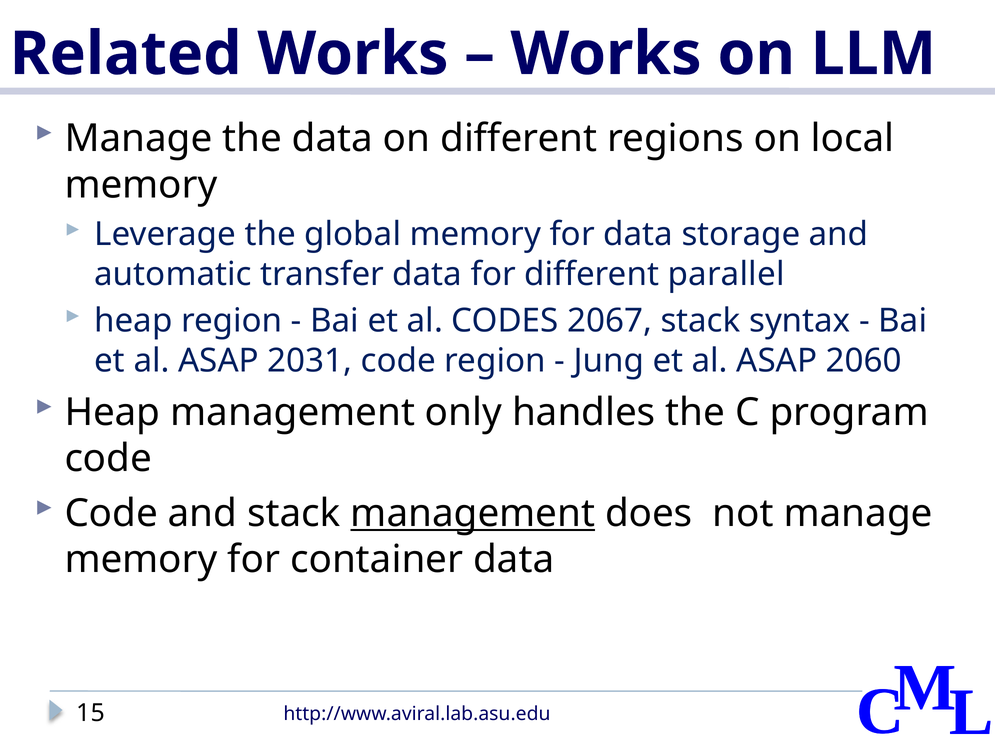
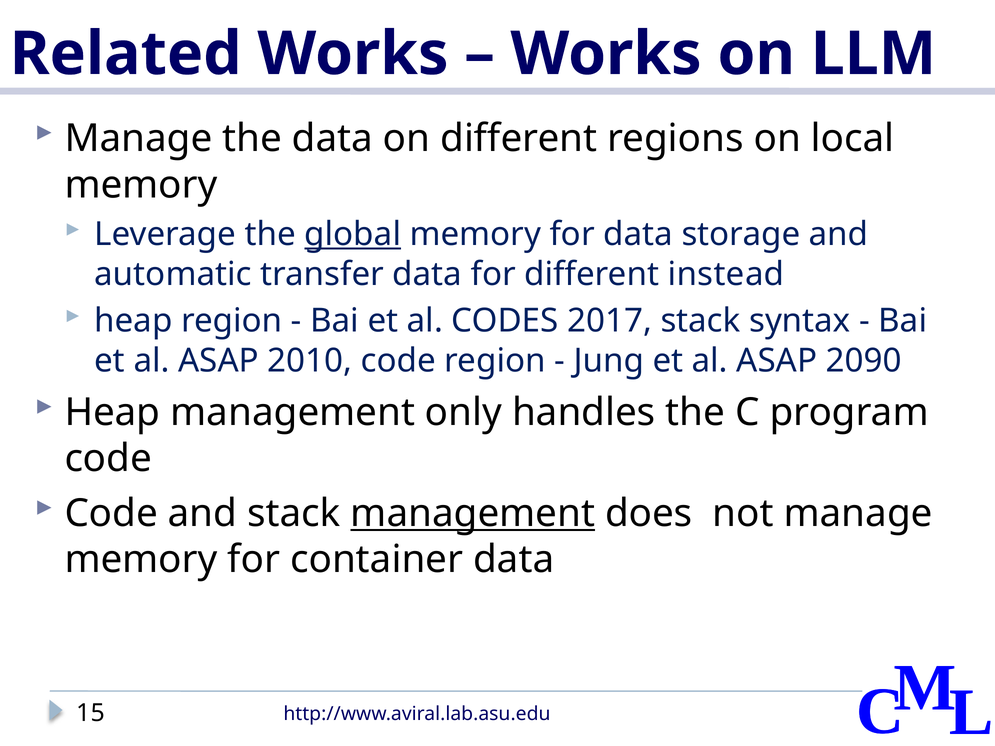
global underline: none -> present
parallel: parallel -> instead
2067: 2067 -> 2017
2031: 2031 -> 2010
2060: 2060 -> 2090
